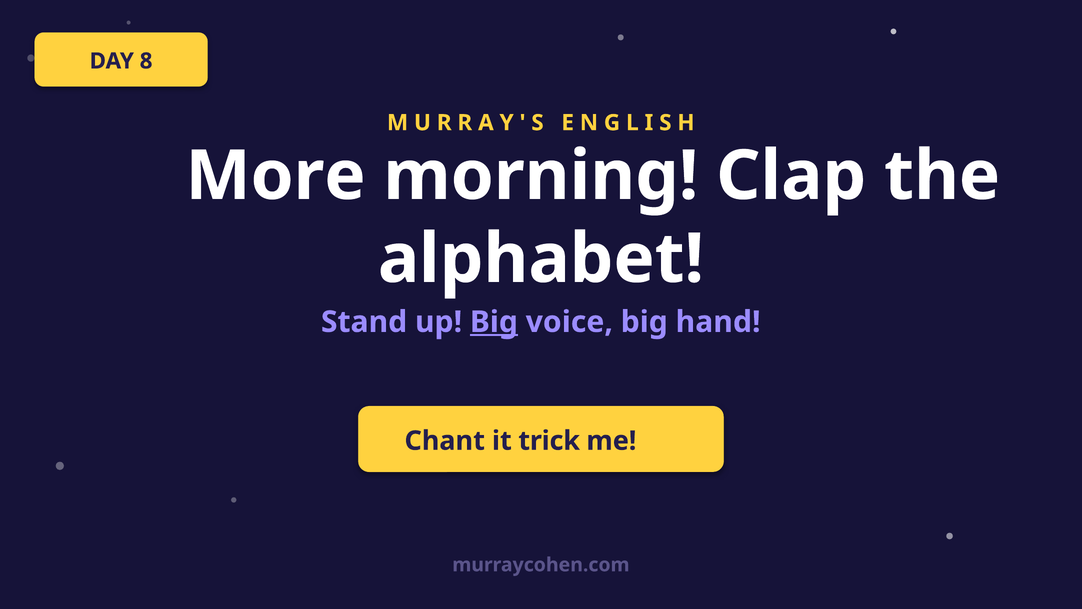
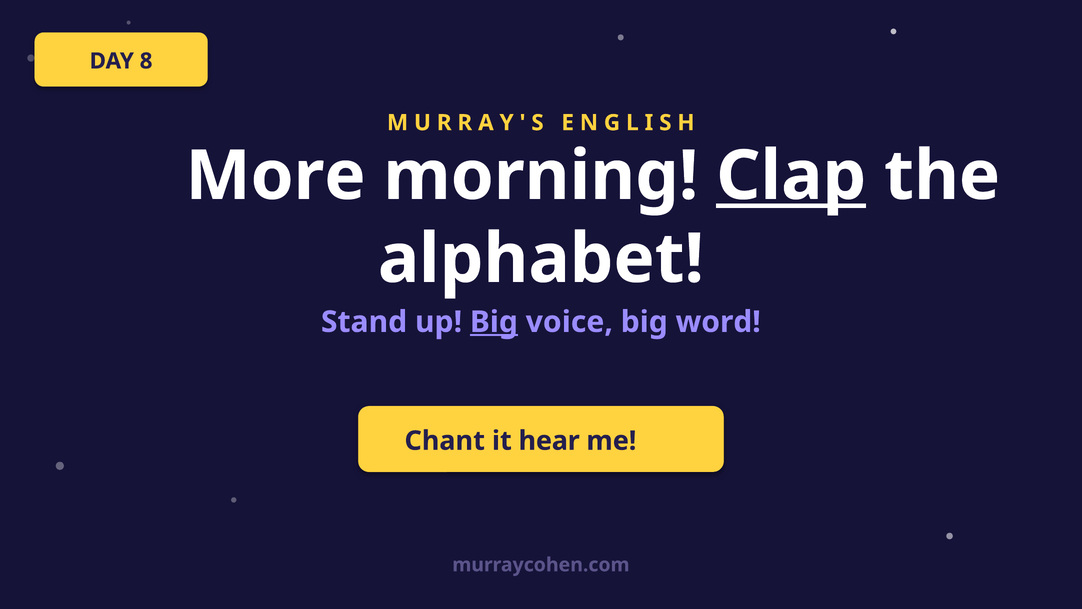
Clap underline: none -> present
hand: hand -> word
trick: trick -> hear
